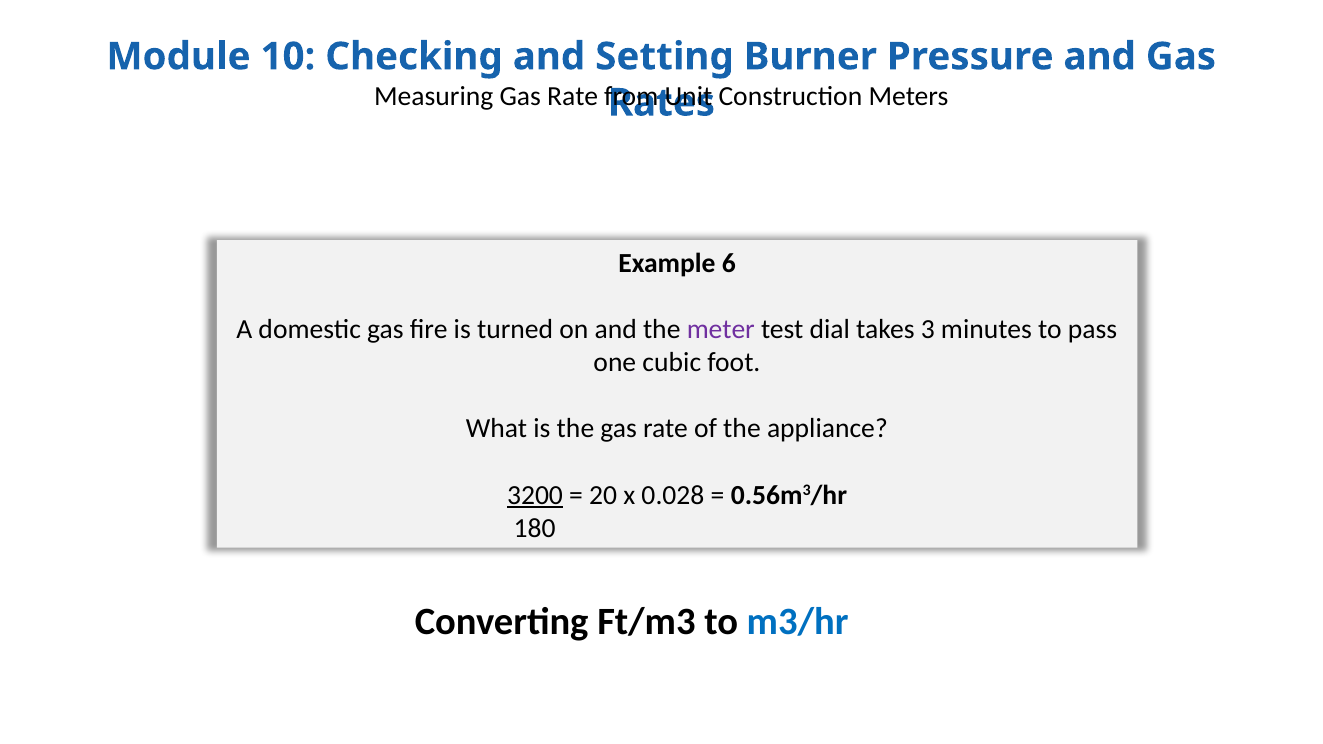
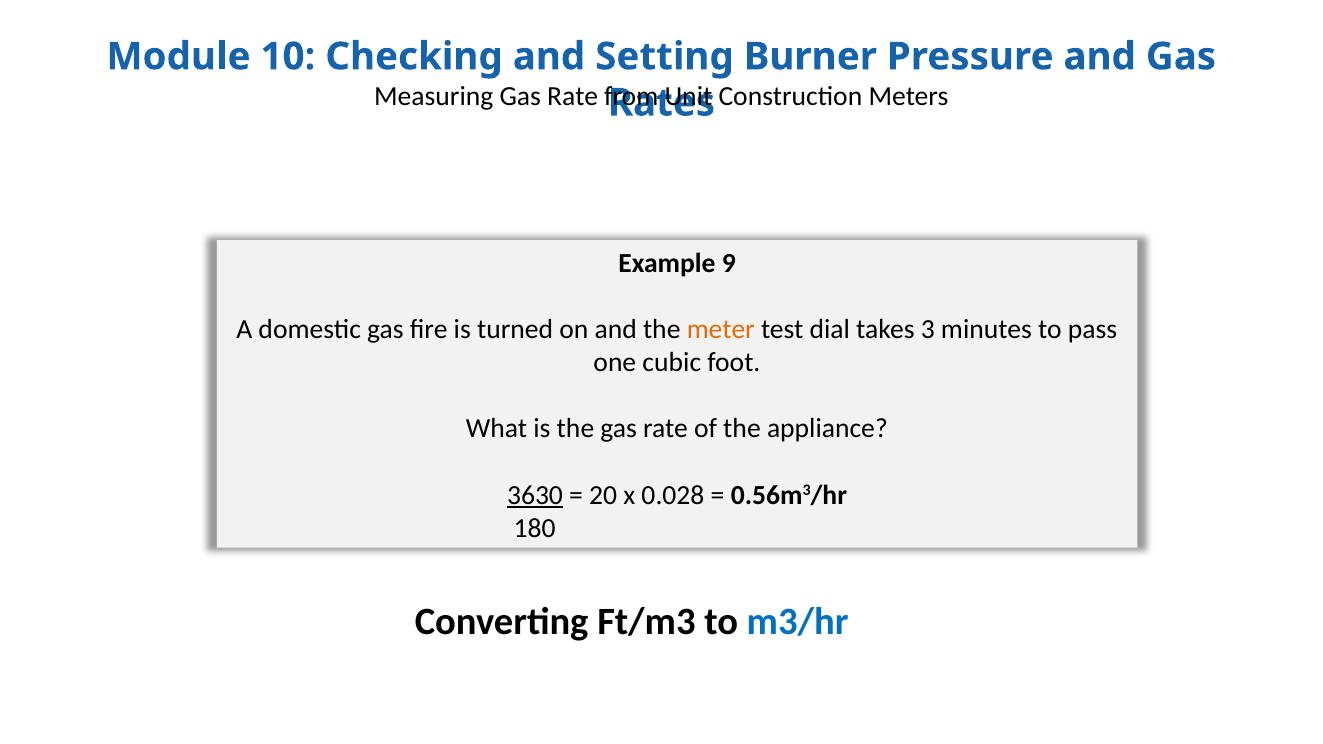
6: 6 -> 9
meter colour: purple -> orange
3200: 3200 -> 3630
